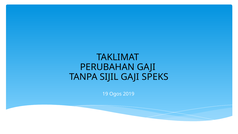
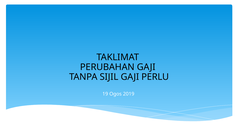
SPEKS: SPEKS -> PERLU
